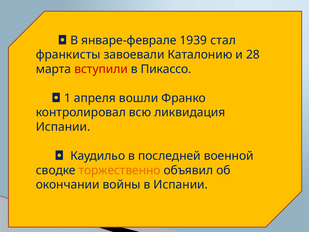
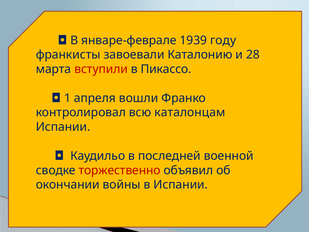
стал: стал -> году
ликвидация: ликвидация -> каталонцам
торжественно colour: orange -> red
